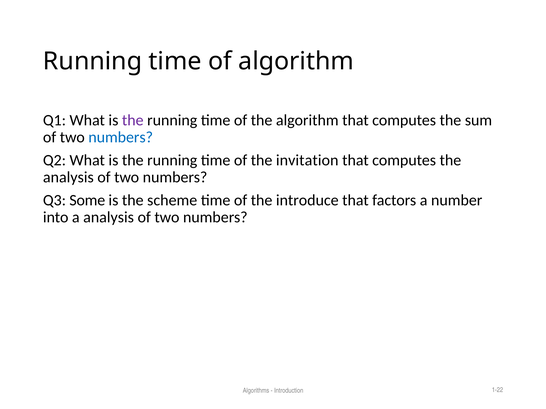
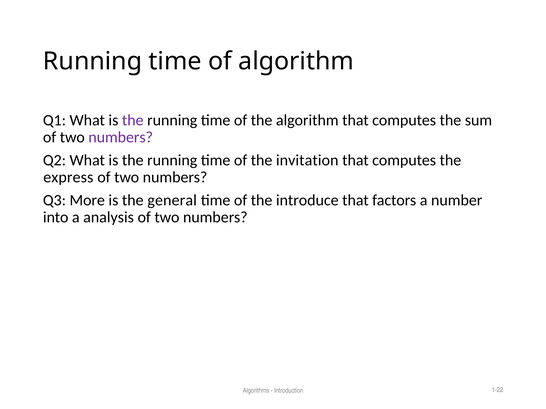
numbers at (121, 137) colour: blue -> purple
analysis at (68, 178): analysis -> express
Some: Some -> More
scheme: scheme -> general
